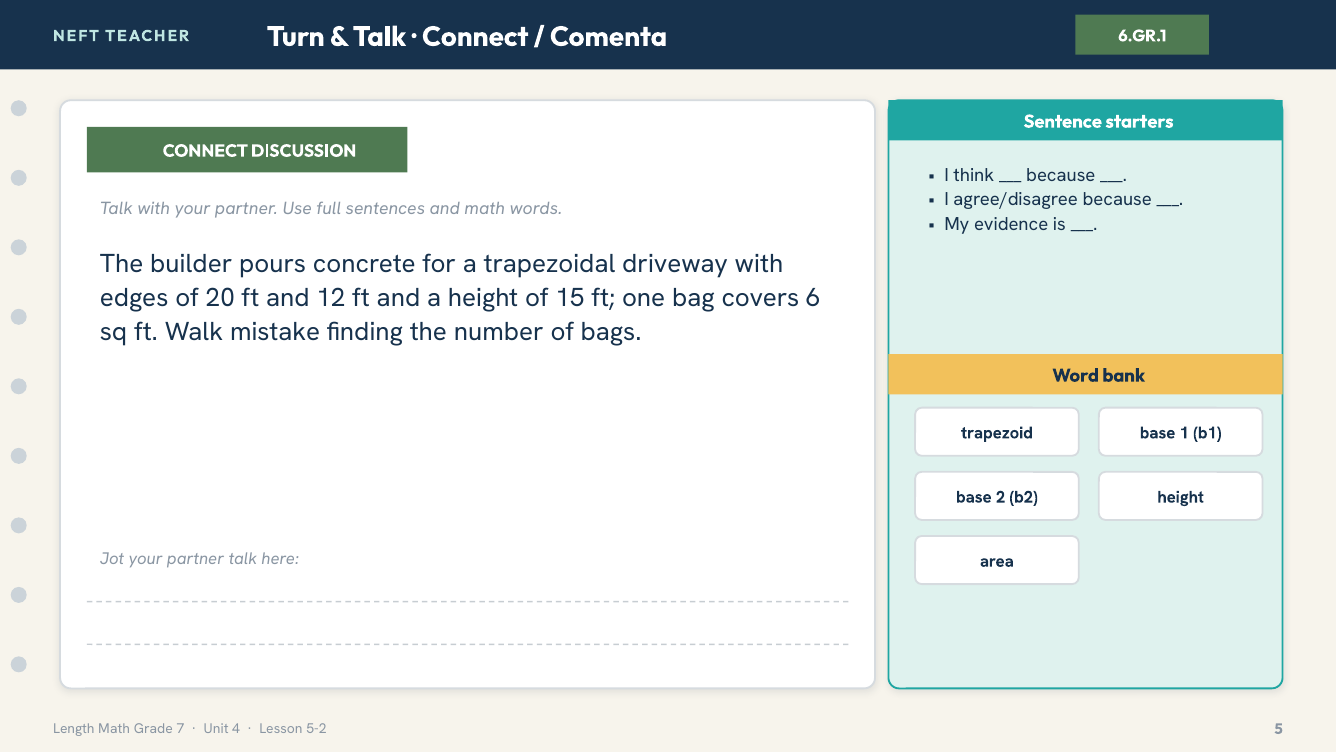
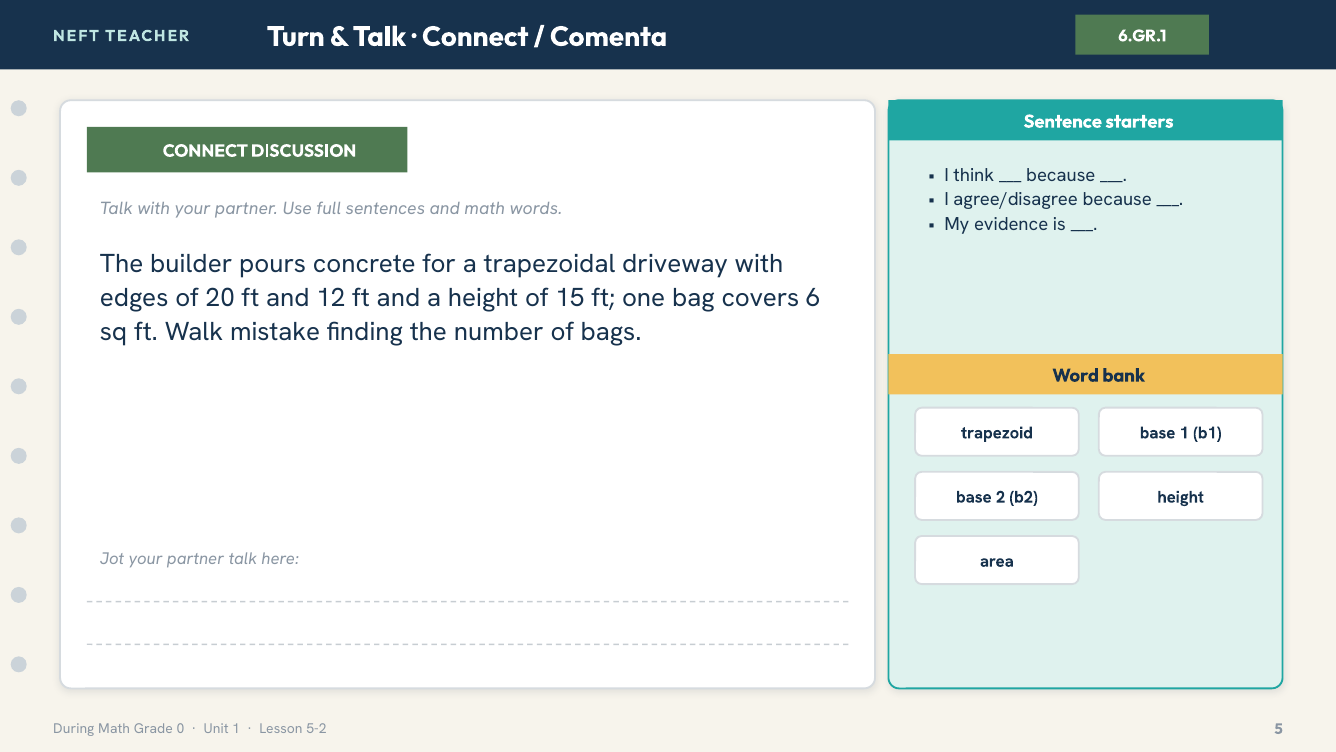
Length: Length -> During
7: 7 -> 0
Unit 4: 4 -> 1
